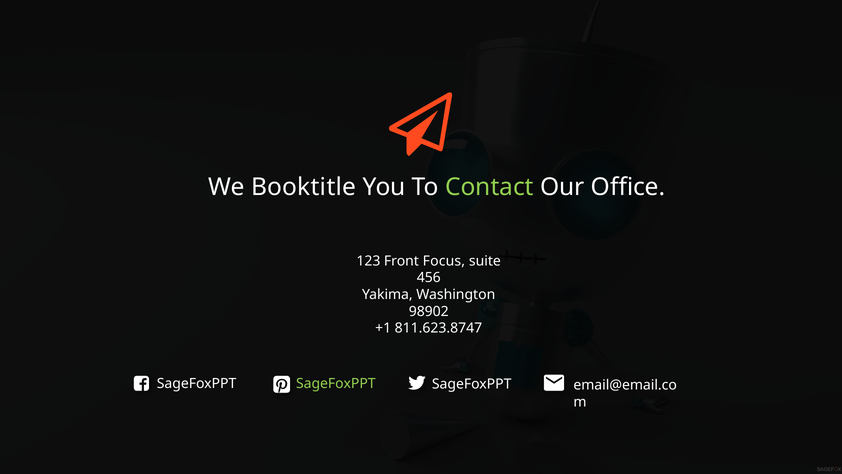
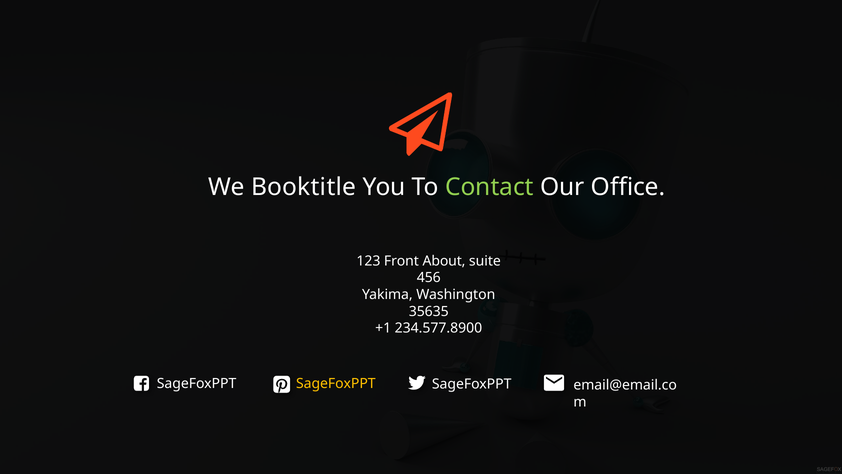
Focus: Focus -> About
98902: 98902 -> 35635
811.623.8747: 811.623.8747 -> 234.577.8900
SageFoxPPT at (336, 383) colour: light green -> yellow
